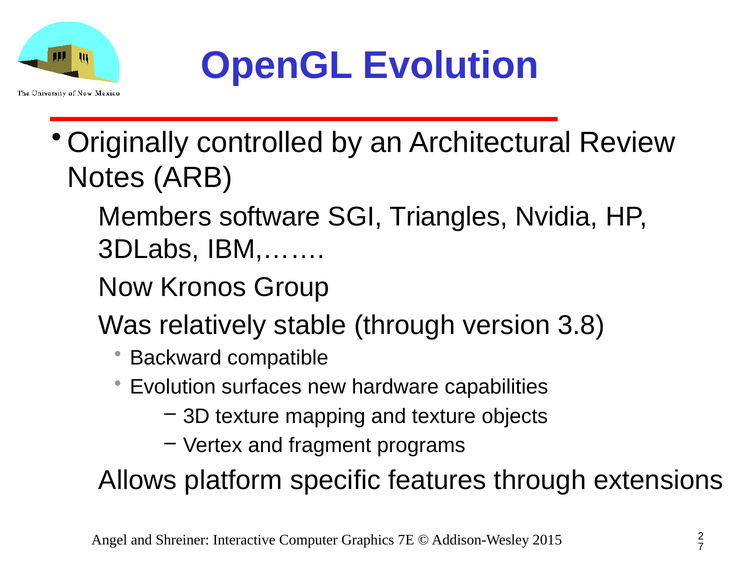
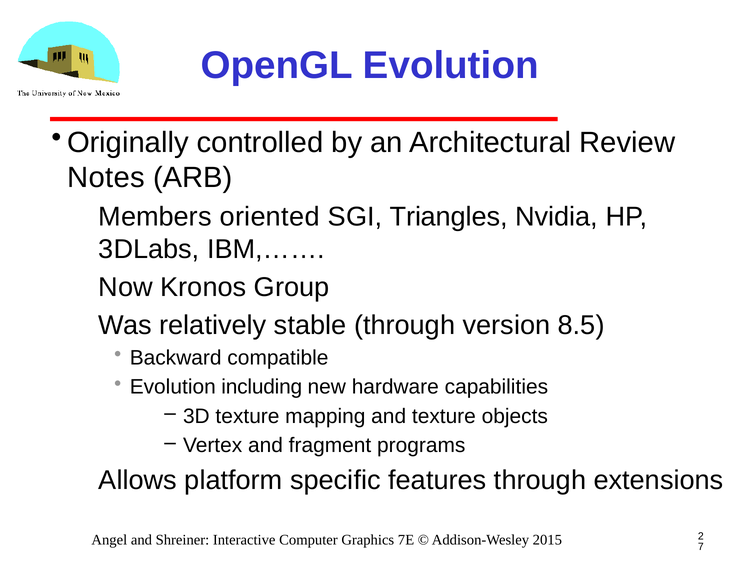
software: software -> oriented
3.8: 3.8 -> 8.5
surfaces: surfaces -> including
